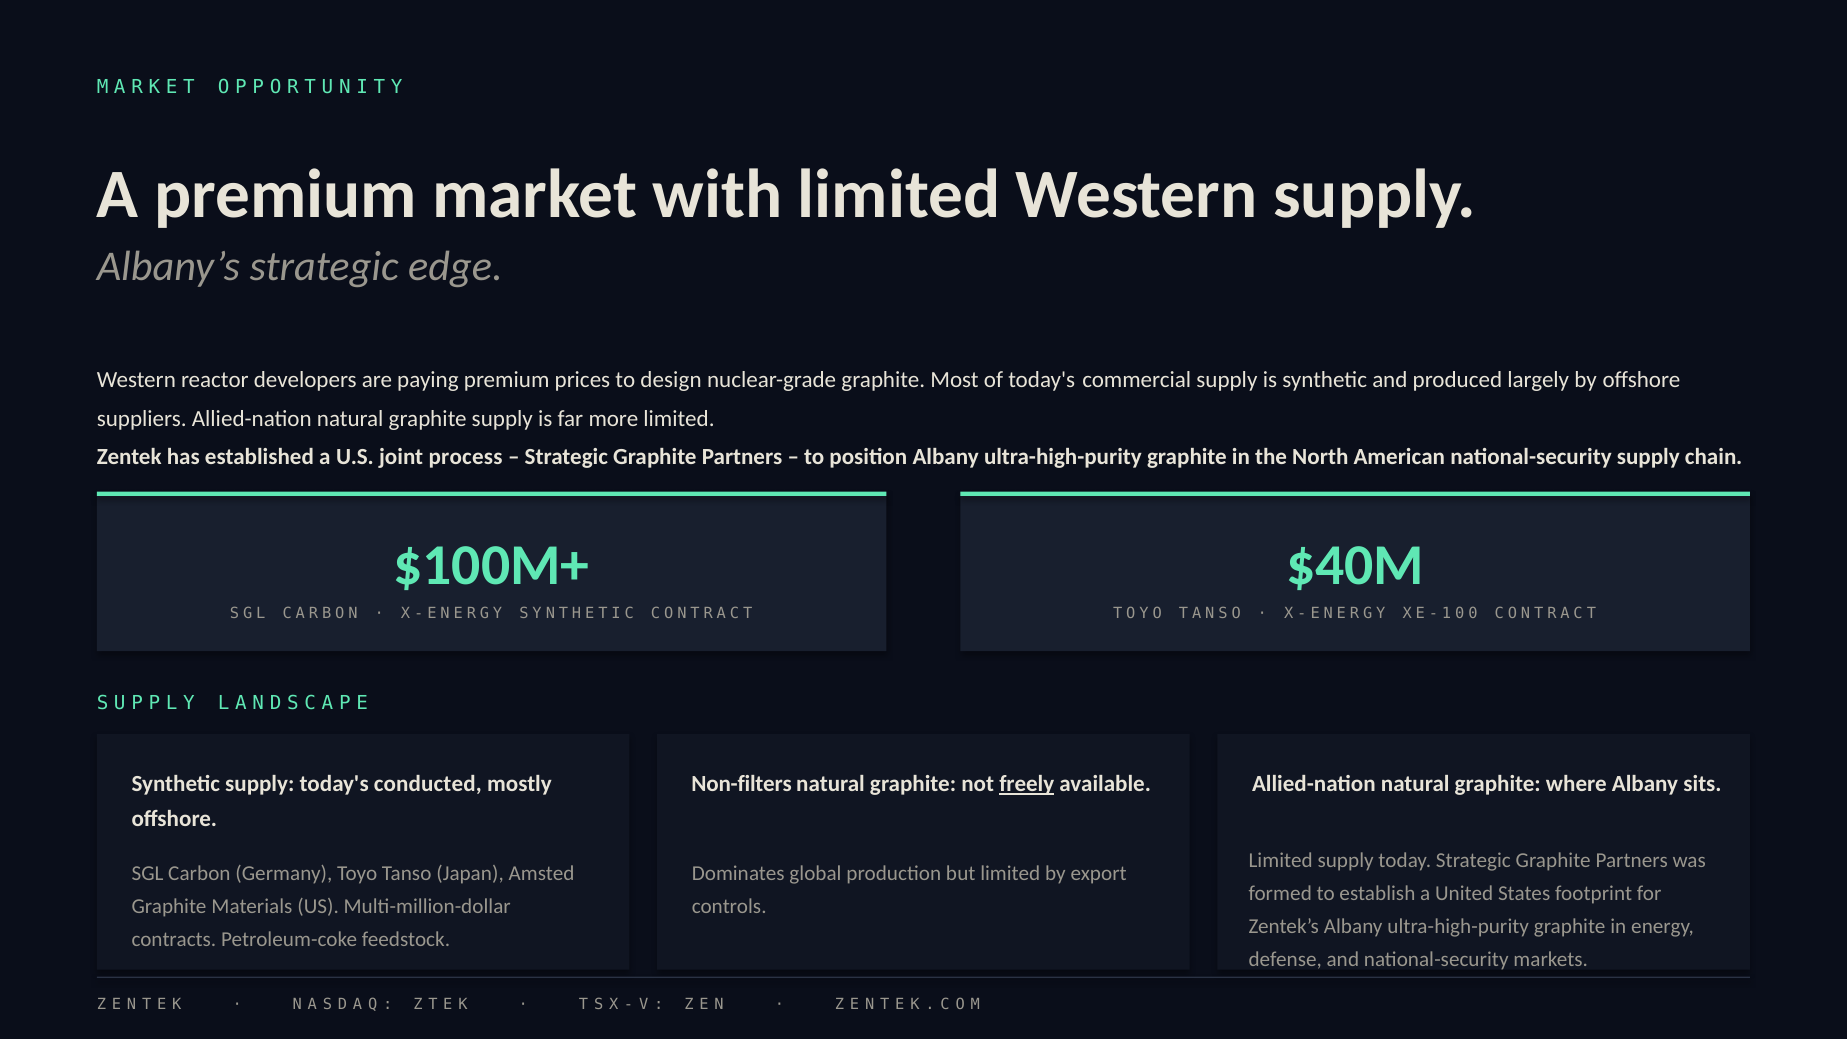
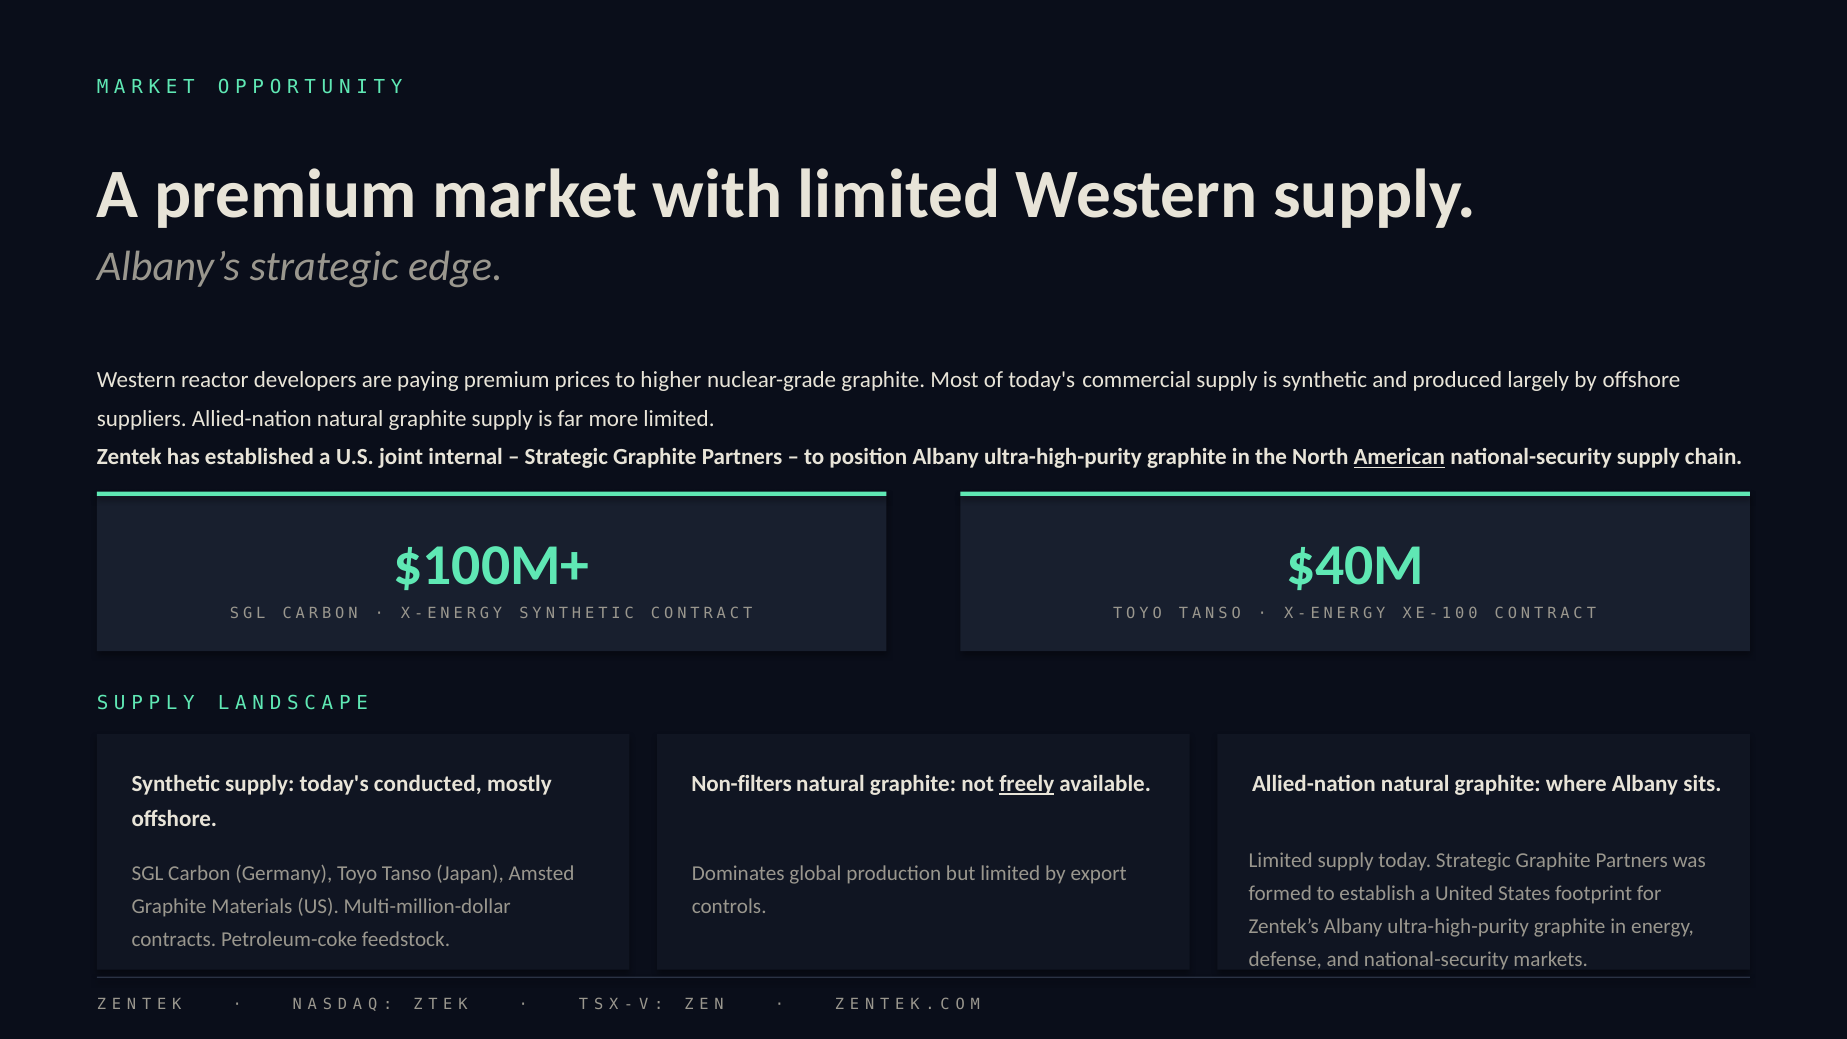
design: design -> higher
process: process -> internal
American underline: none -> present
